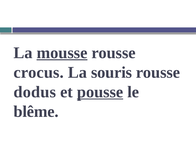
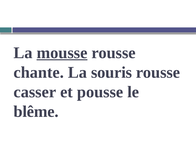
crocus: crocus -> chante
dodus: dodus -> casser
pousse underline: present -> none
